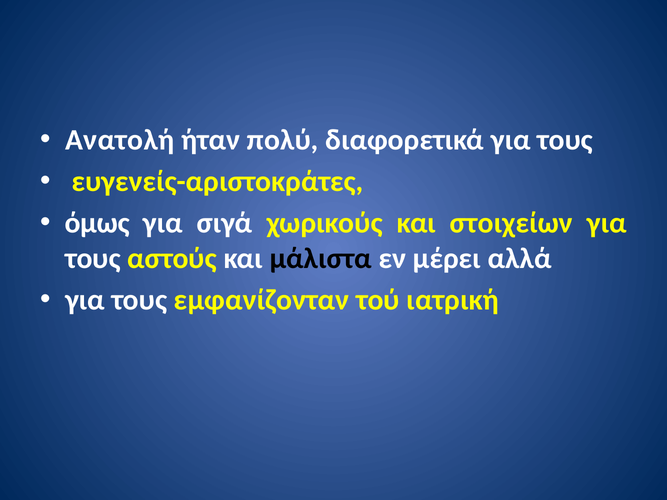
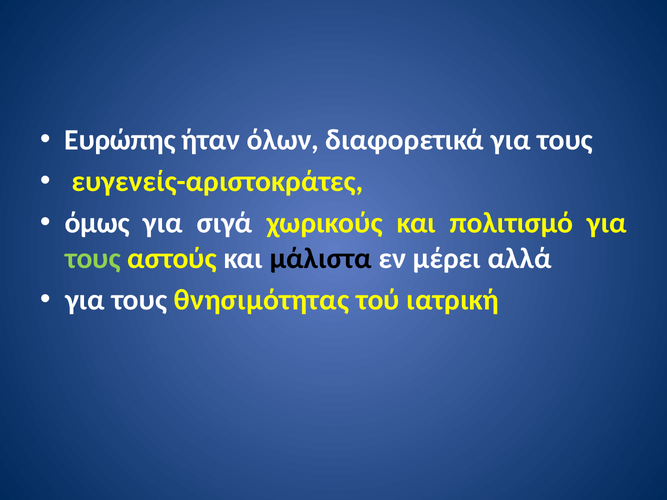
Ανατολή: Ανατολή -> Ευρώπης
πολύ: πολύ -> όλων
στοιχείων: στοιχείων -> πολιτισμό
τους at (93, 259) colour: white -> light green
εμφανίζονταν: εμφανίζονταν -> θνησιμότητας
